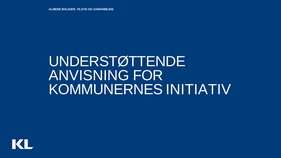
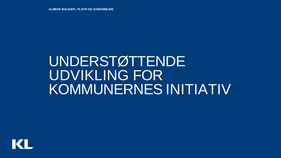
ANVISNING: ANVISNING -> UDVIKLING
